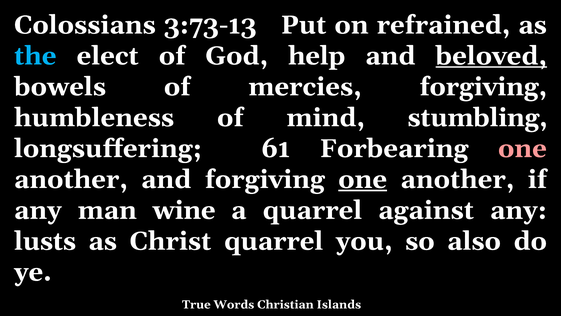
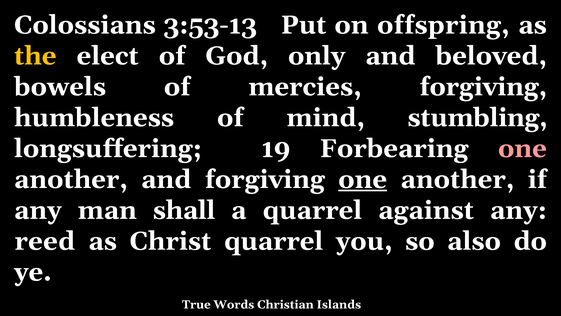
3:73-13: 3:73-13 -> 3:53-13
refrained: refrained -> offspring
the colour: light blue -> yellow
help: help -> only
beloved underline: present -> none
61: 61 -> 19
wine: wine -> shall
lusts: lusts -> reed
